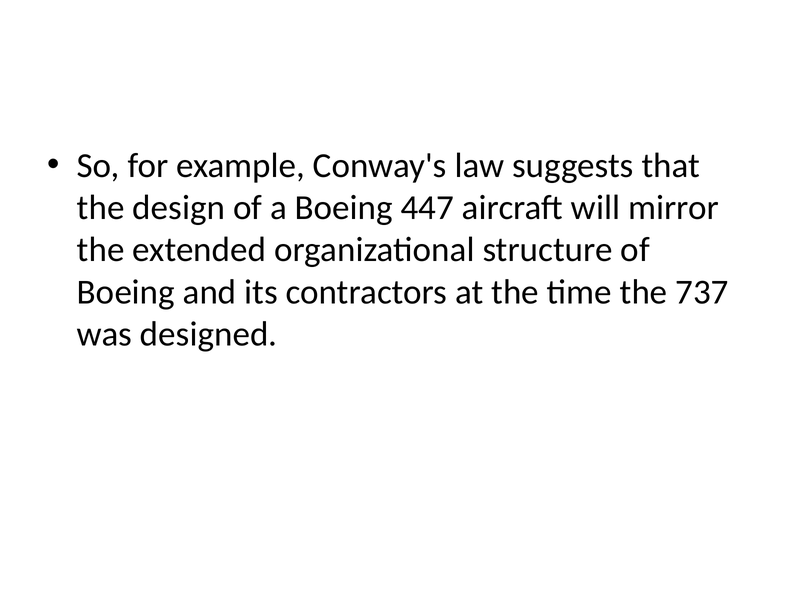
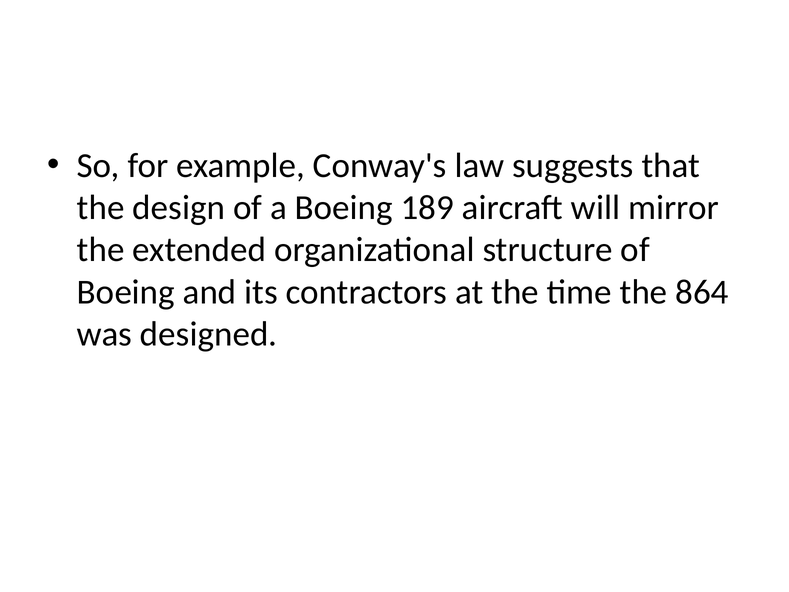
447: 447 -> 189
737: 737 -> 864
